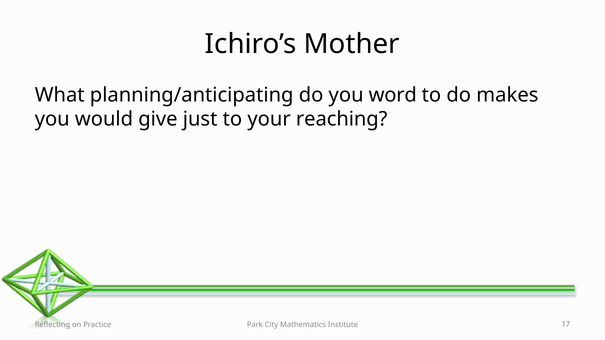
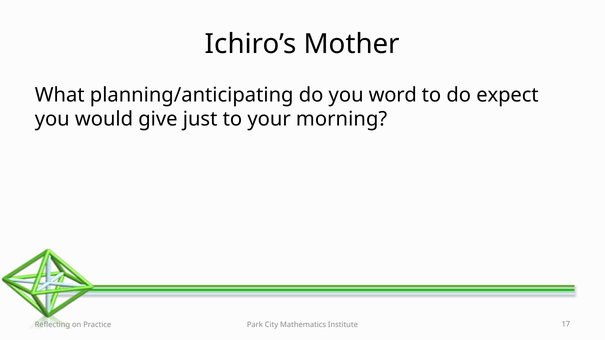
makes: makes -> expect
reaching: reaching -> morning
